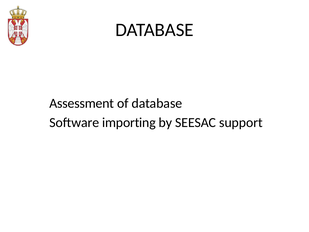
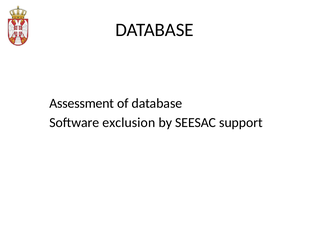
importing: importing -> exclusion
